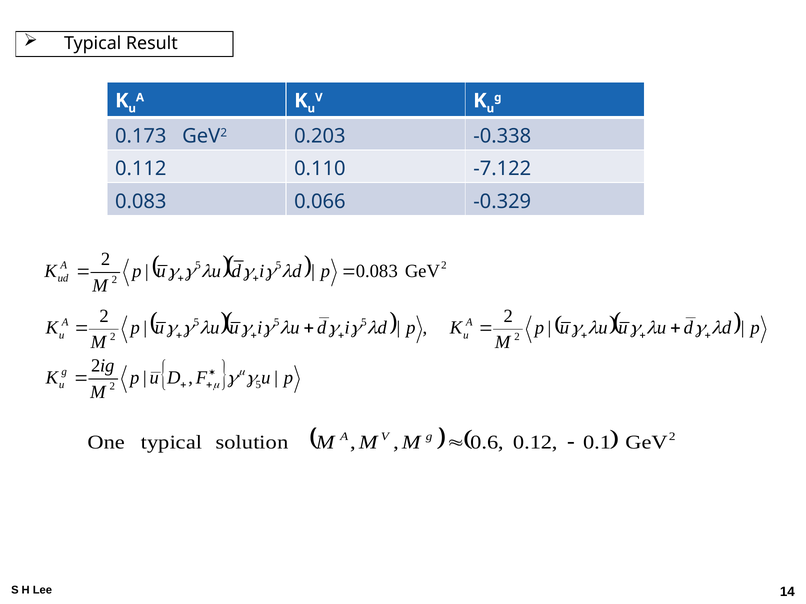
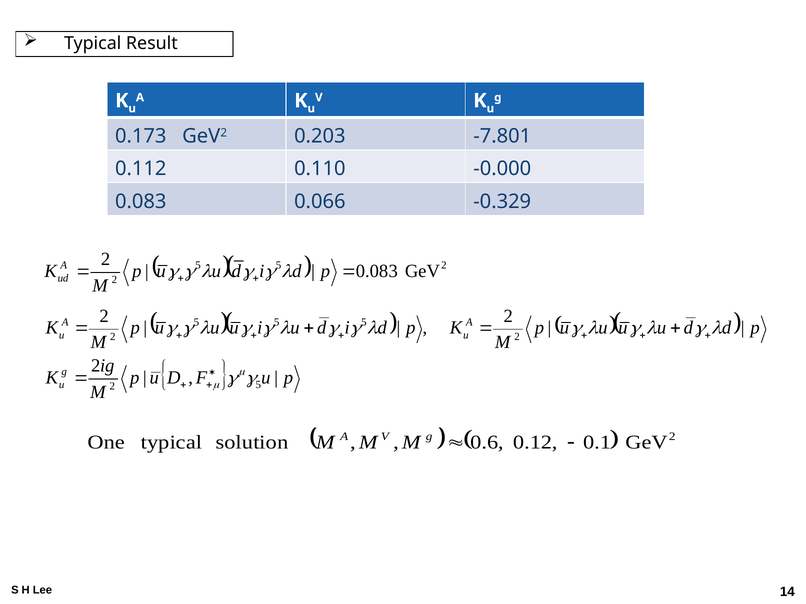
-0.338: -0.338 -> -7.801
-7.122: -7.122 -> -0.000
